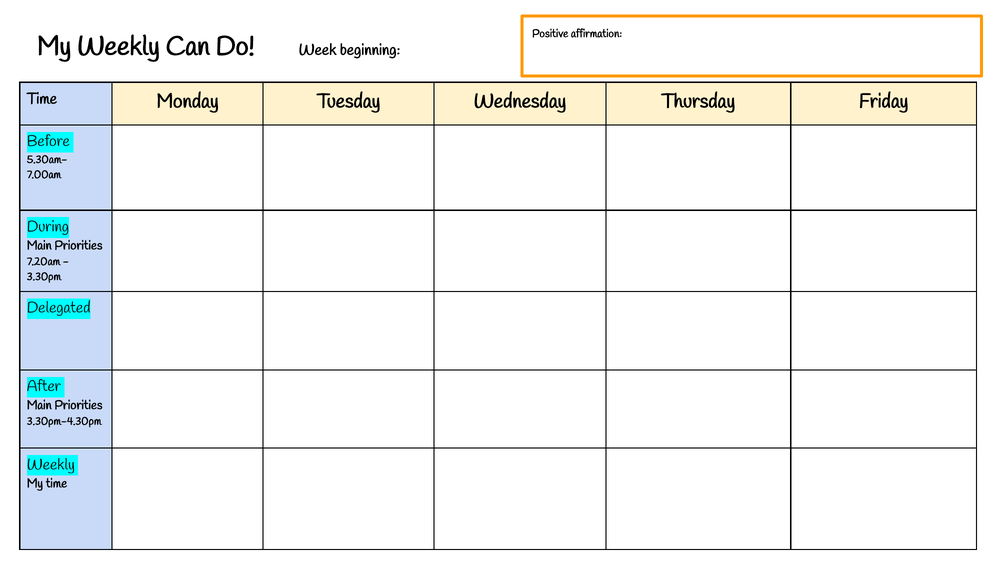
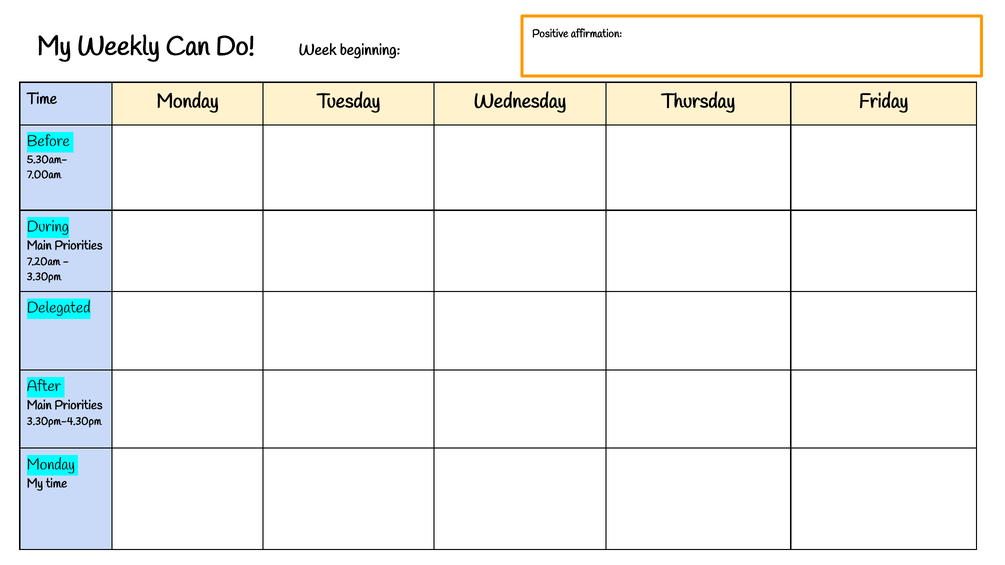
Weekly at (51, 465): Weekly -> Monday
